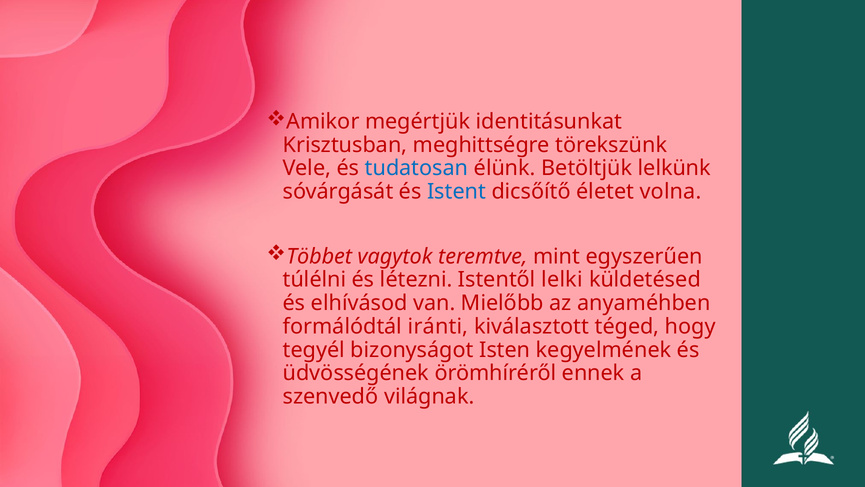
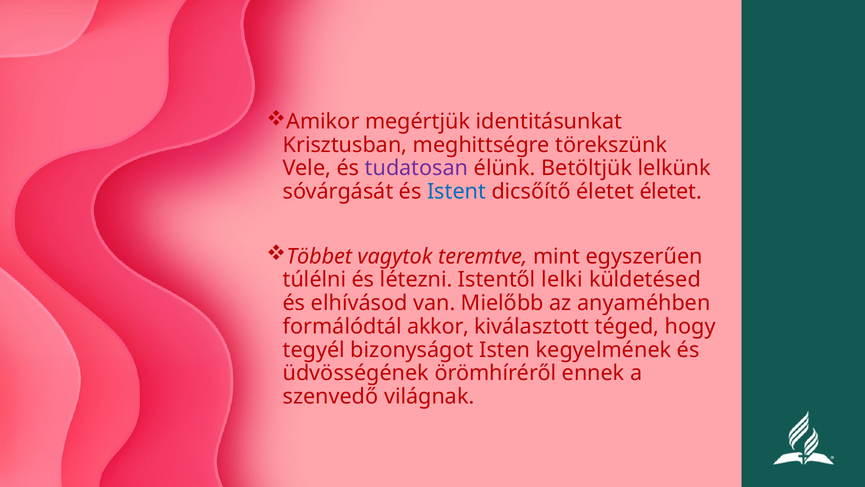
tudatosan colour: blue -> purple
életet volna: volna -> életet
iránti: iránti -> akkor
